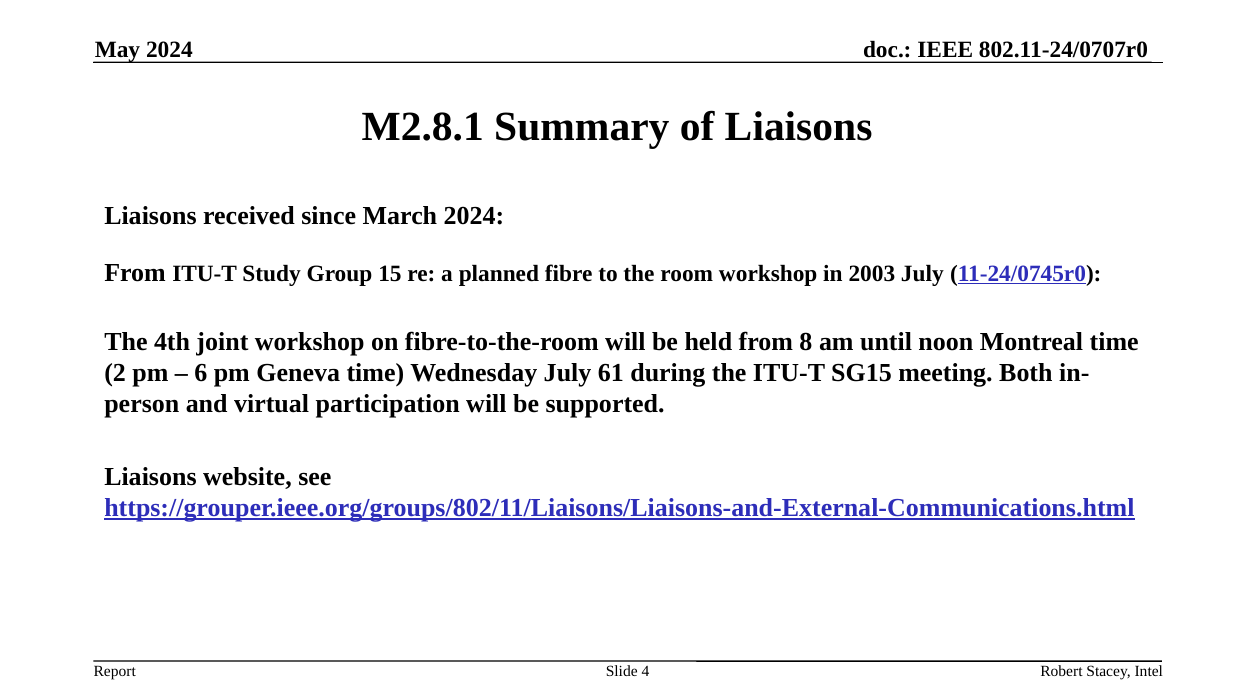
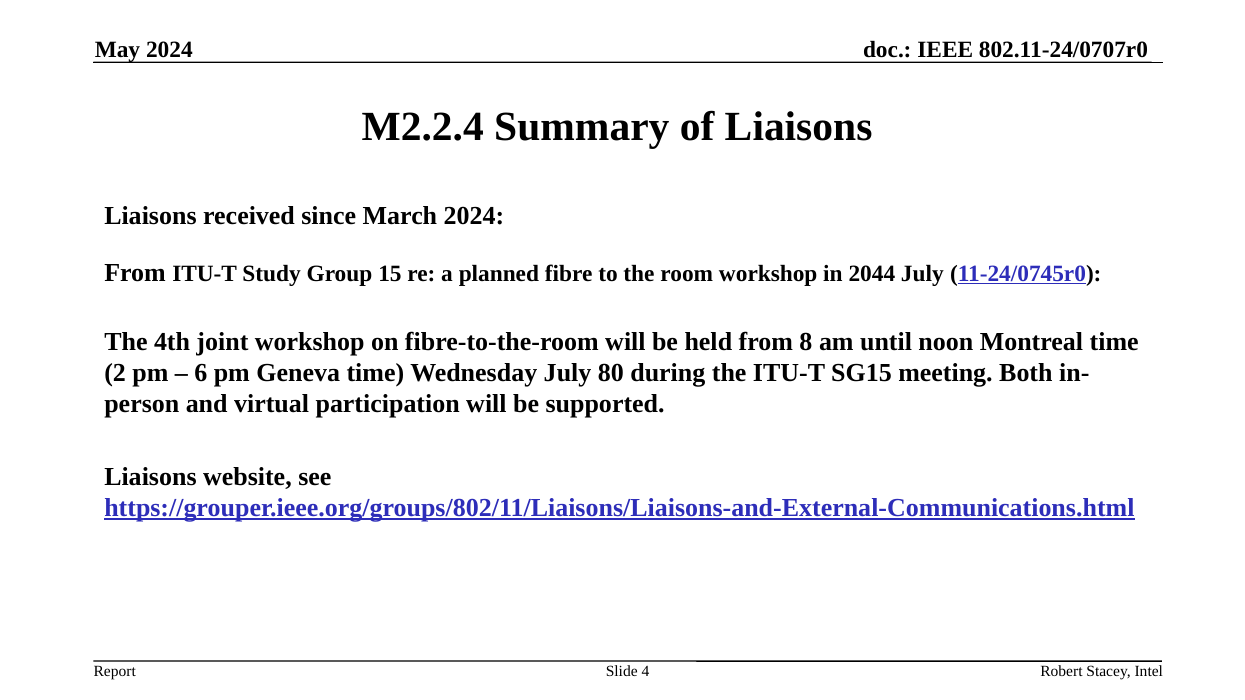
M2.8.1: M2.8.1 -> M2.2.4
2003: 2003 -> 2044
61: 61 -> 80
